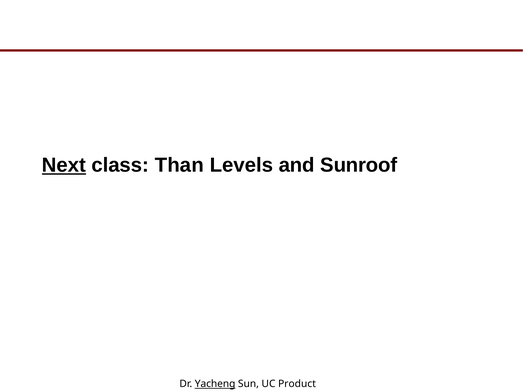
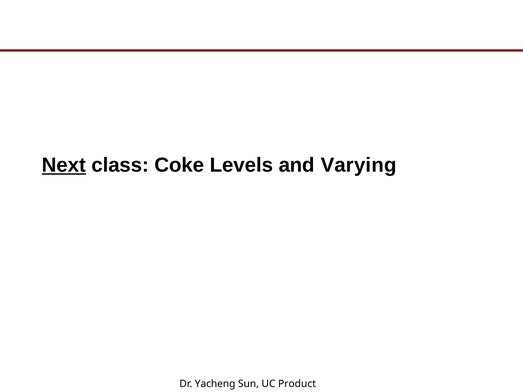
Than: Than -> Coke
Sunroof: Sunroof -> Varying
Yacheng underline: present -> none
